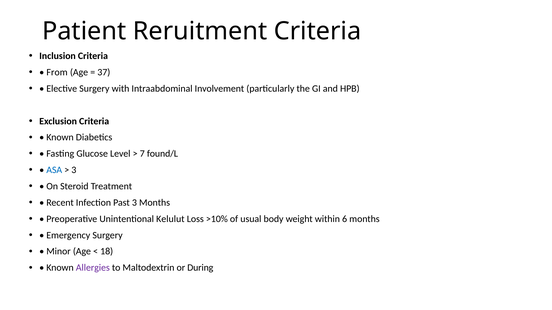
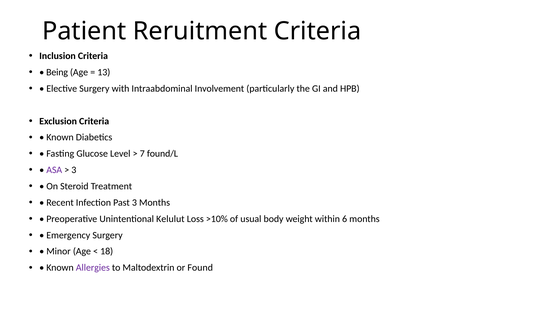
From: From -> Being
37: 37 -> 13
ASA colour: blue -> purple
During: During -> Found
